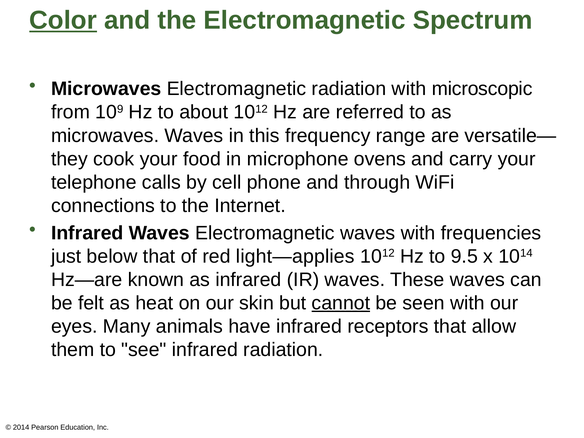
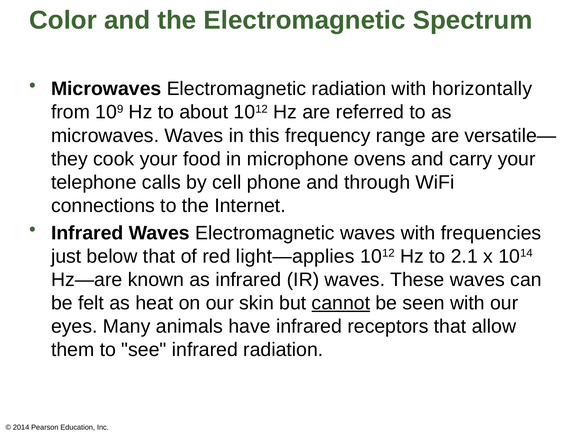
Color underline: present -> none
microscopic: microscopic -> horizontally
9.5: 9.5 -> 2.1
